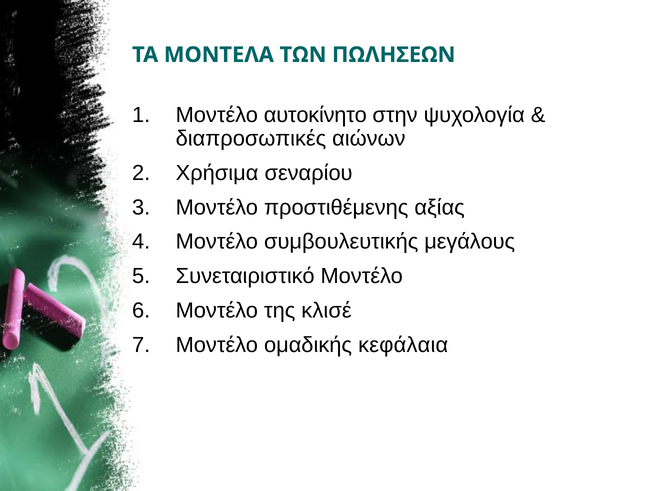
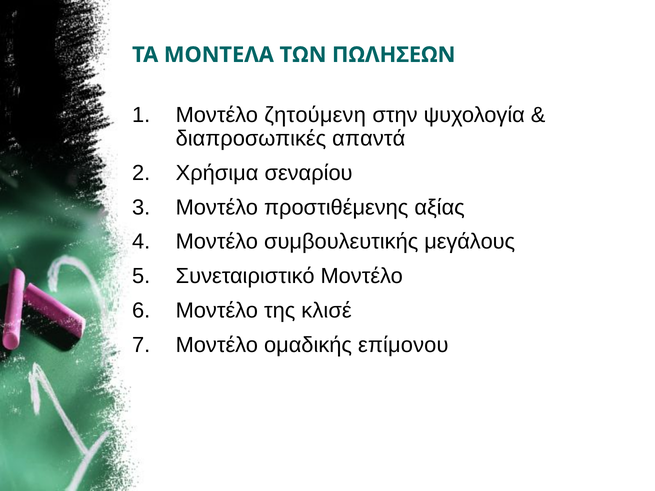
αυτοκίνητο: αυτοκίνητο -> ζητούμενη
αιώνων: αιώνων -> απαντά
κεφάλαια: κεφάλαια -> επίμονου
